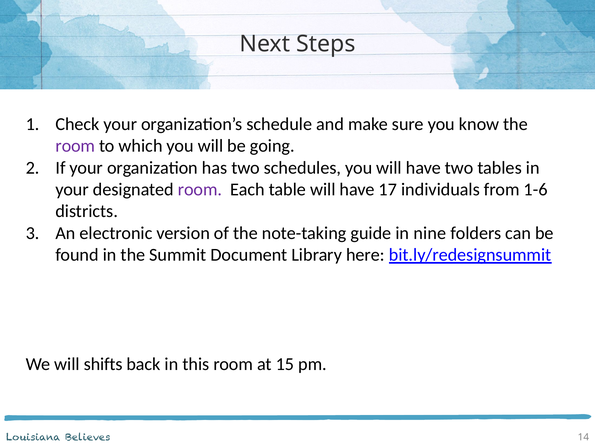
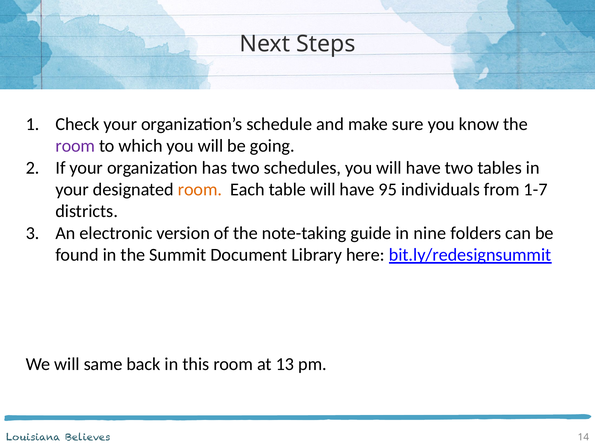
room at (200, 190) colour: purple -> orange
17: 17 -> 95
1-6: 1-6 -> 1-7
shifts: shifts -> same
15: 15 -> 13
